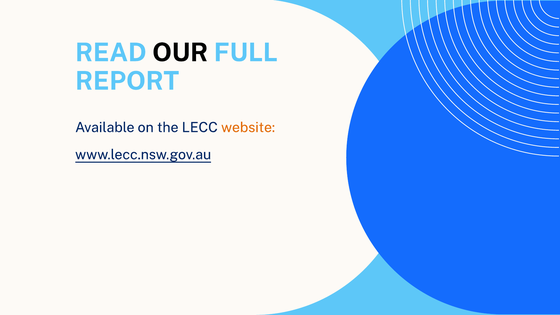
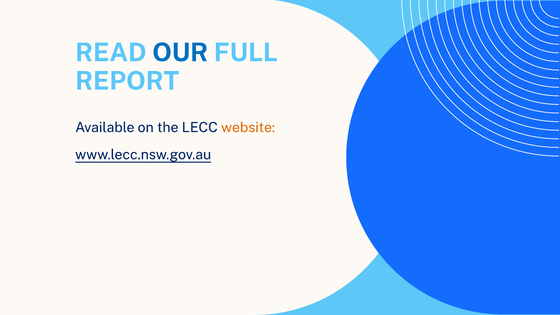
OUR colour: black -> blue
